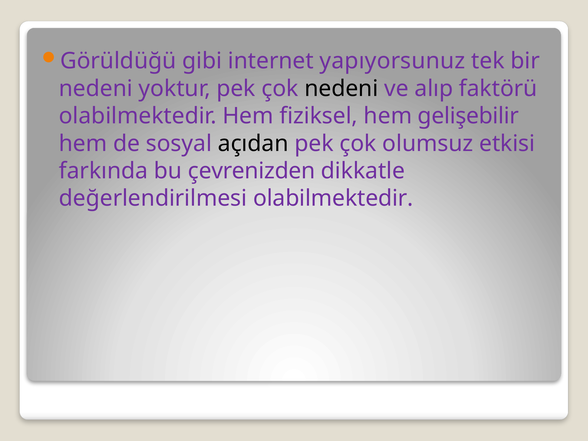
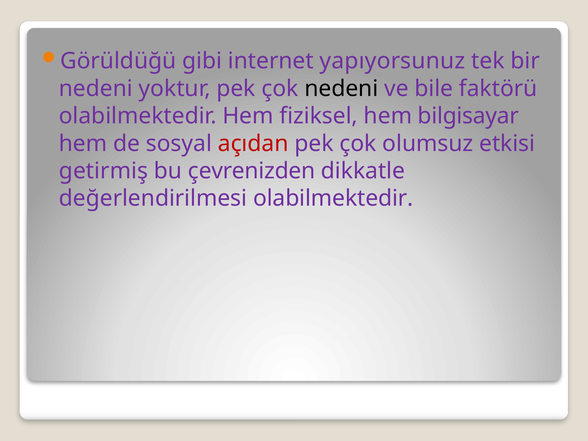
alıp: alıp -> bile
gelişebilir: gelişebilir -> bilgisayar
açıdan colour: black -> red
farkında: farkında -> getirmiş
